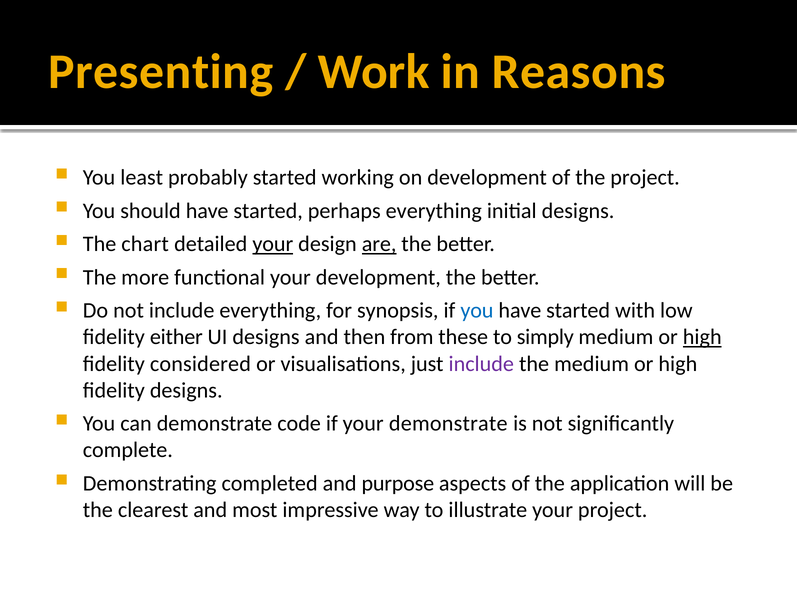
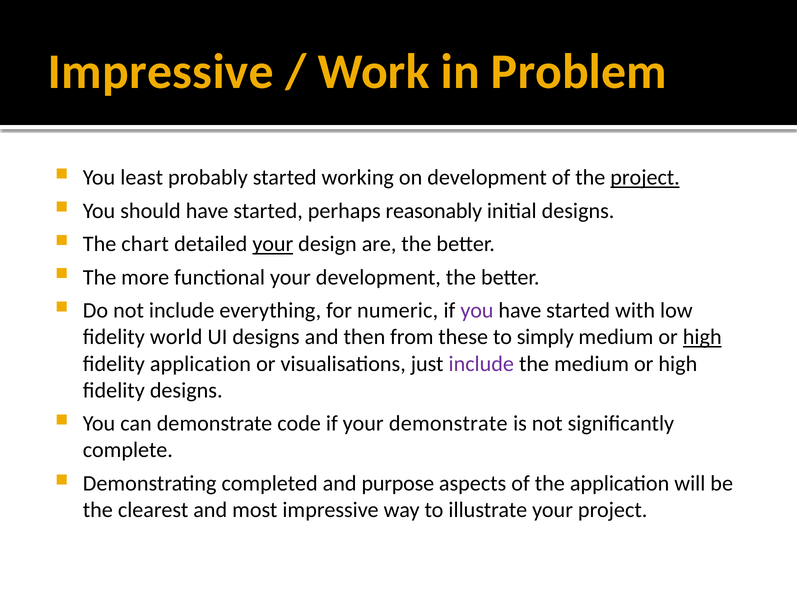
Presenting at (161, 72): Presenting -> Impressive
Reasons: Reasons -> Problem
project at (645, 178) underline: none -> present
perhaps everything: everything -> reasonably
are underline: present -> none
synopsis: synopsis -> numeric
you at (477, 310) colour: blue -> purple
either: either -> world
fidelity considered: considered -> application
